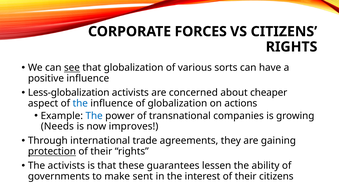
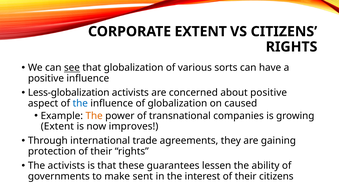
CORPORATE FORCES: FORCES -> EXTENT
about cheaper: cheaper -> positive
actions: actions -> caused
The at (94, 116) colour: blue -> orange
Needs at (57, 126): Needs -> Extent
protection underline: present -> none
